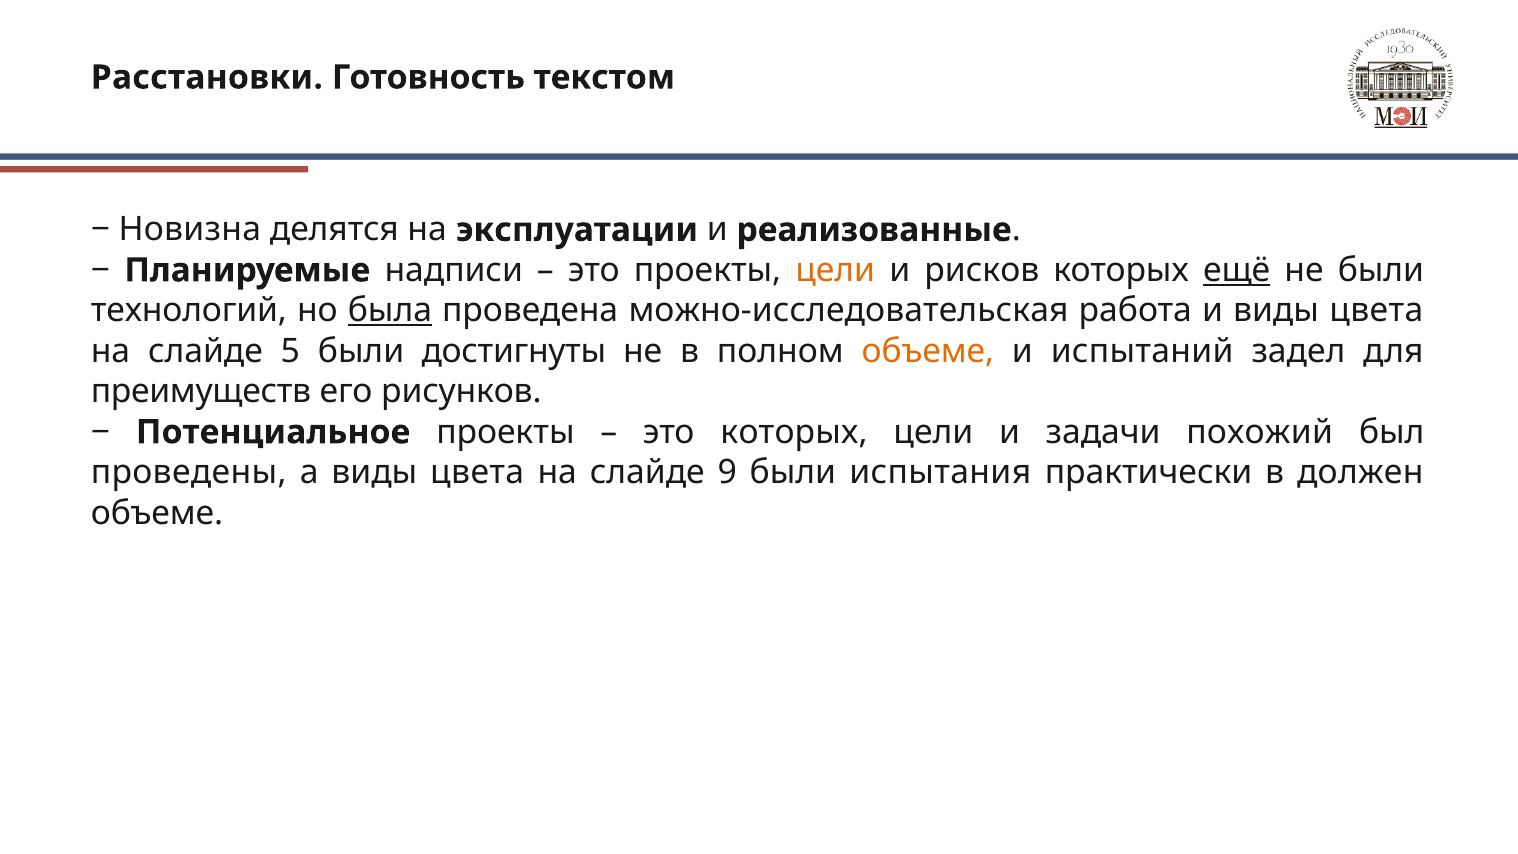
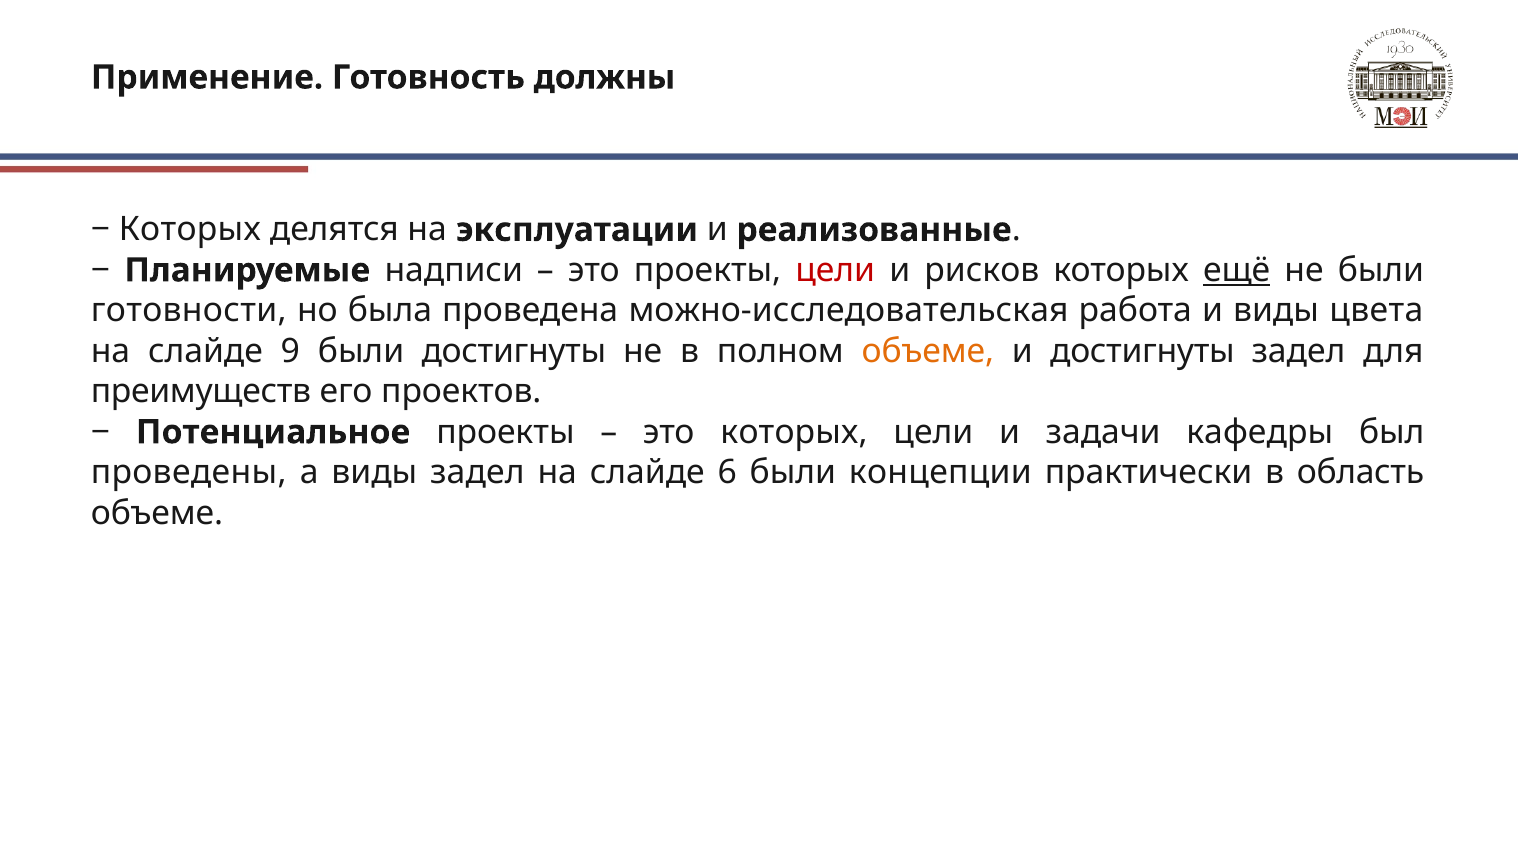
Расстановки: Расстановки -> Применение
текстом: текстом -> должны
Новизна at (190, 230): Новизна -> Которых
цели at (835, 270) colour: orange -> red
технологий: технологий -> готовности
была underline: present -> none
5: 5 -> 9
и испытаний: испытаний -> достигнуты
рисунков: рисунков -> проектов
похожий: похожий -> кафедры
а виды цвета: цвета -> задел
9: 9 -> 6
испытания: испытания -> концепции
должен: должен -> область
